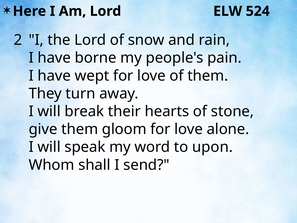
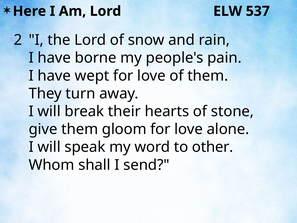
524: 524 -> 537
upon: upon -> other
